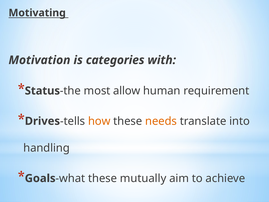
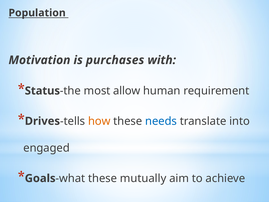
Motivating: Motivating -> Population
categories: categories -> purchases
needs colour: orange -> blue
handling: handling -> engaged
